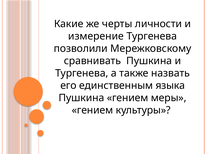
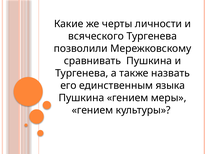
измерение: измерение -> всяческого
